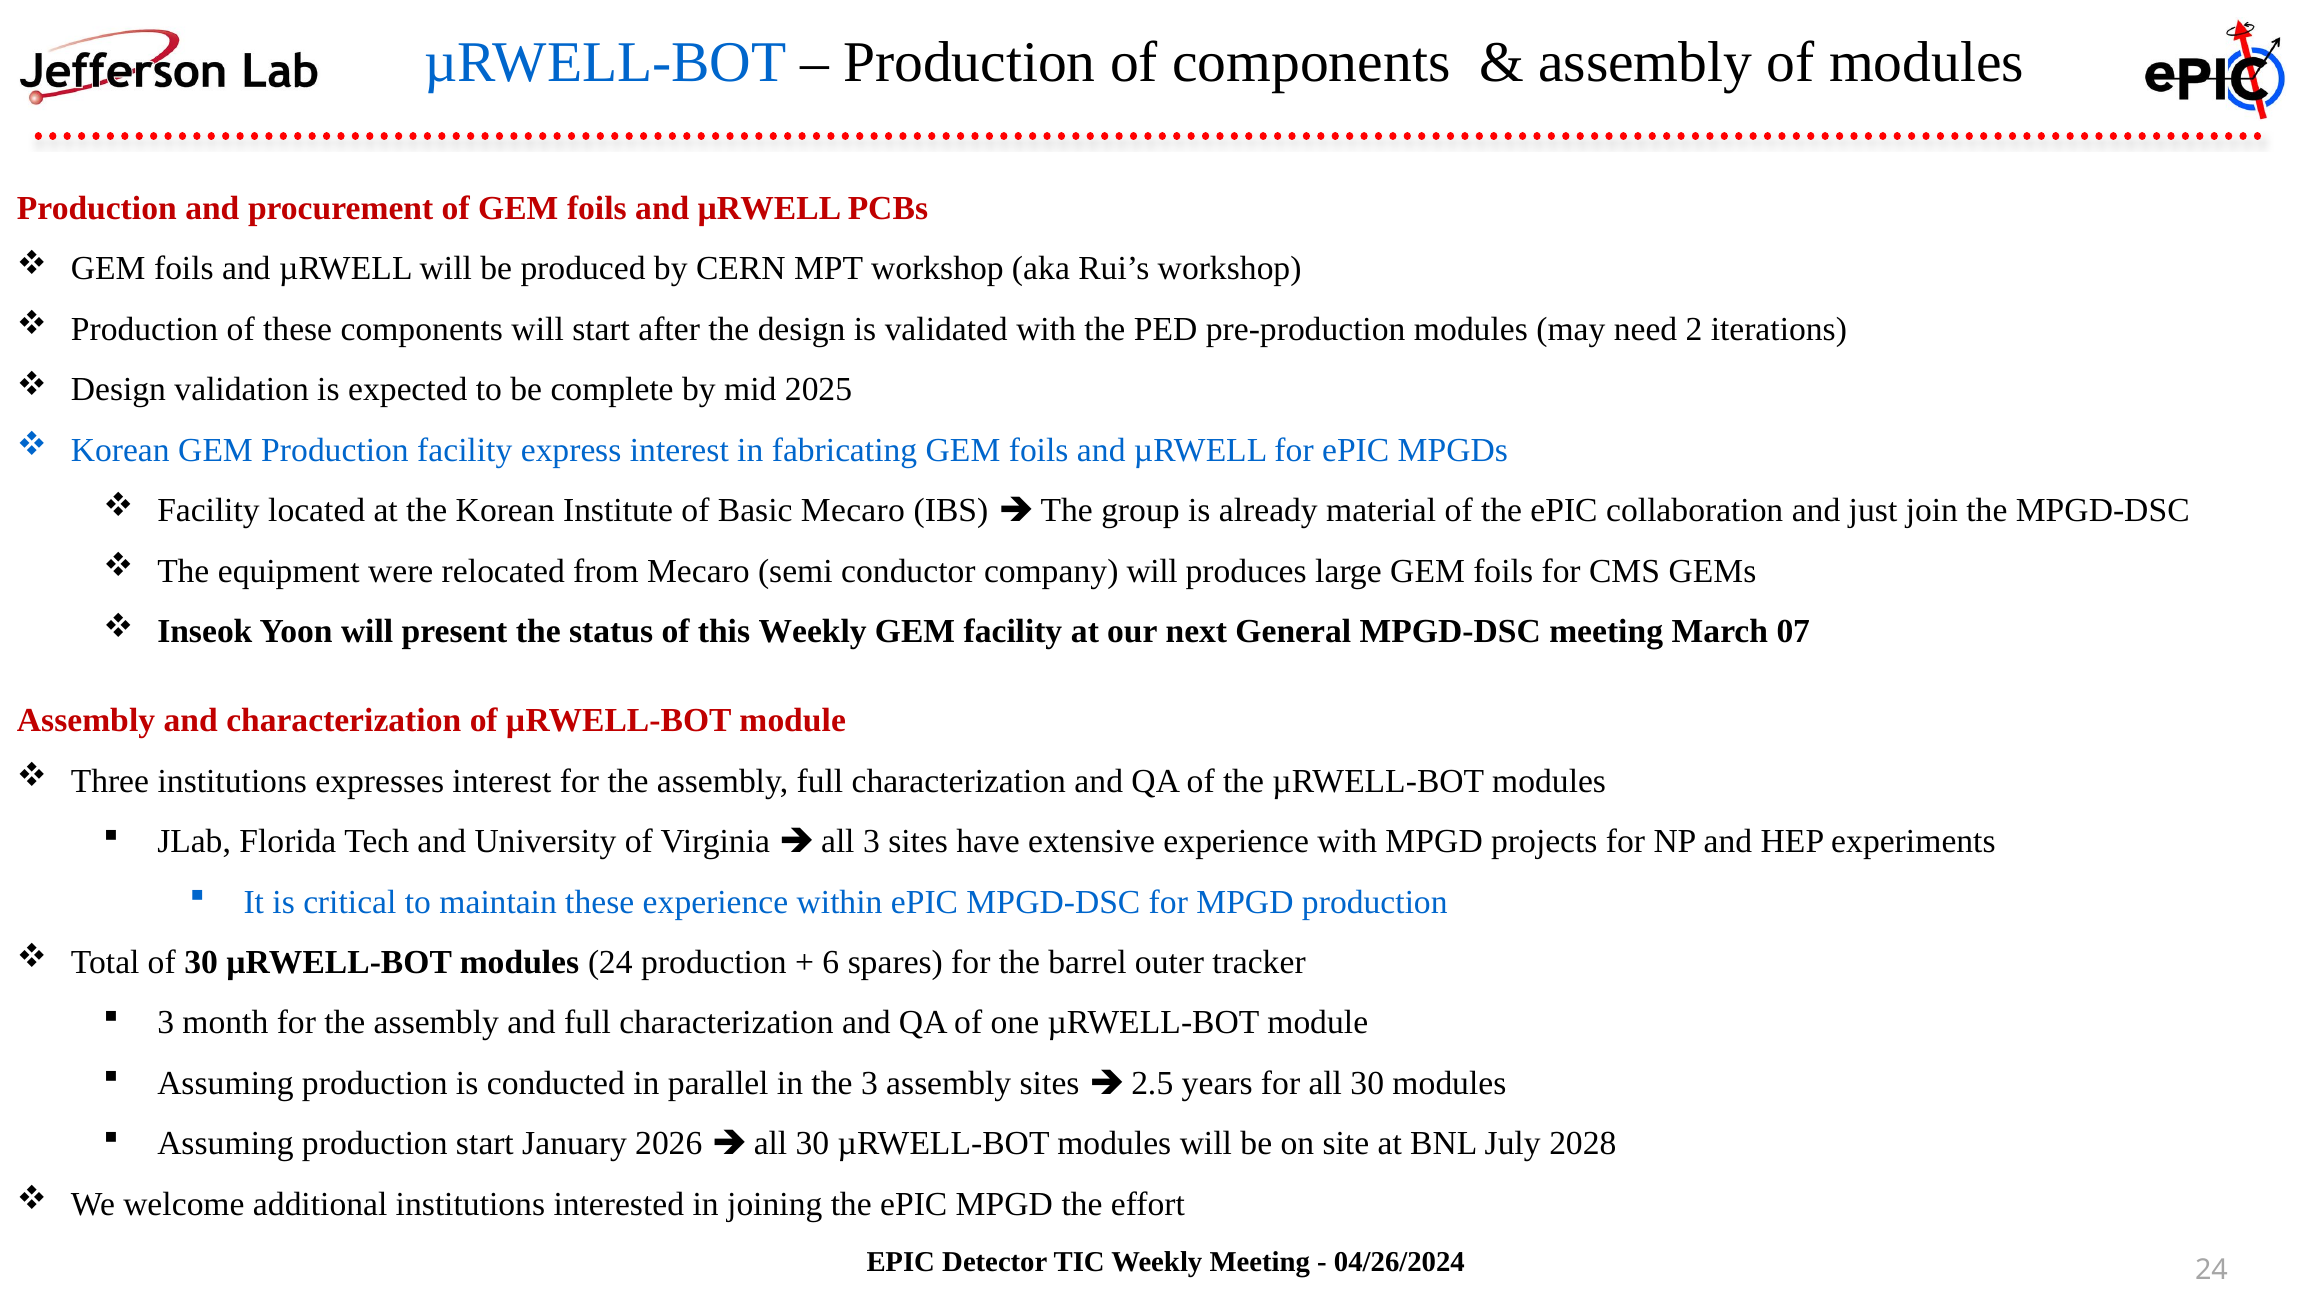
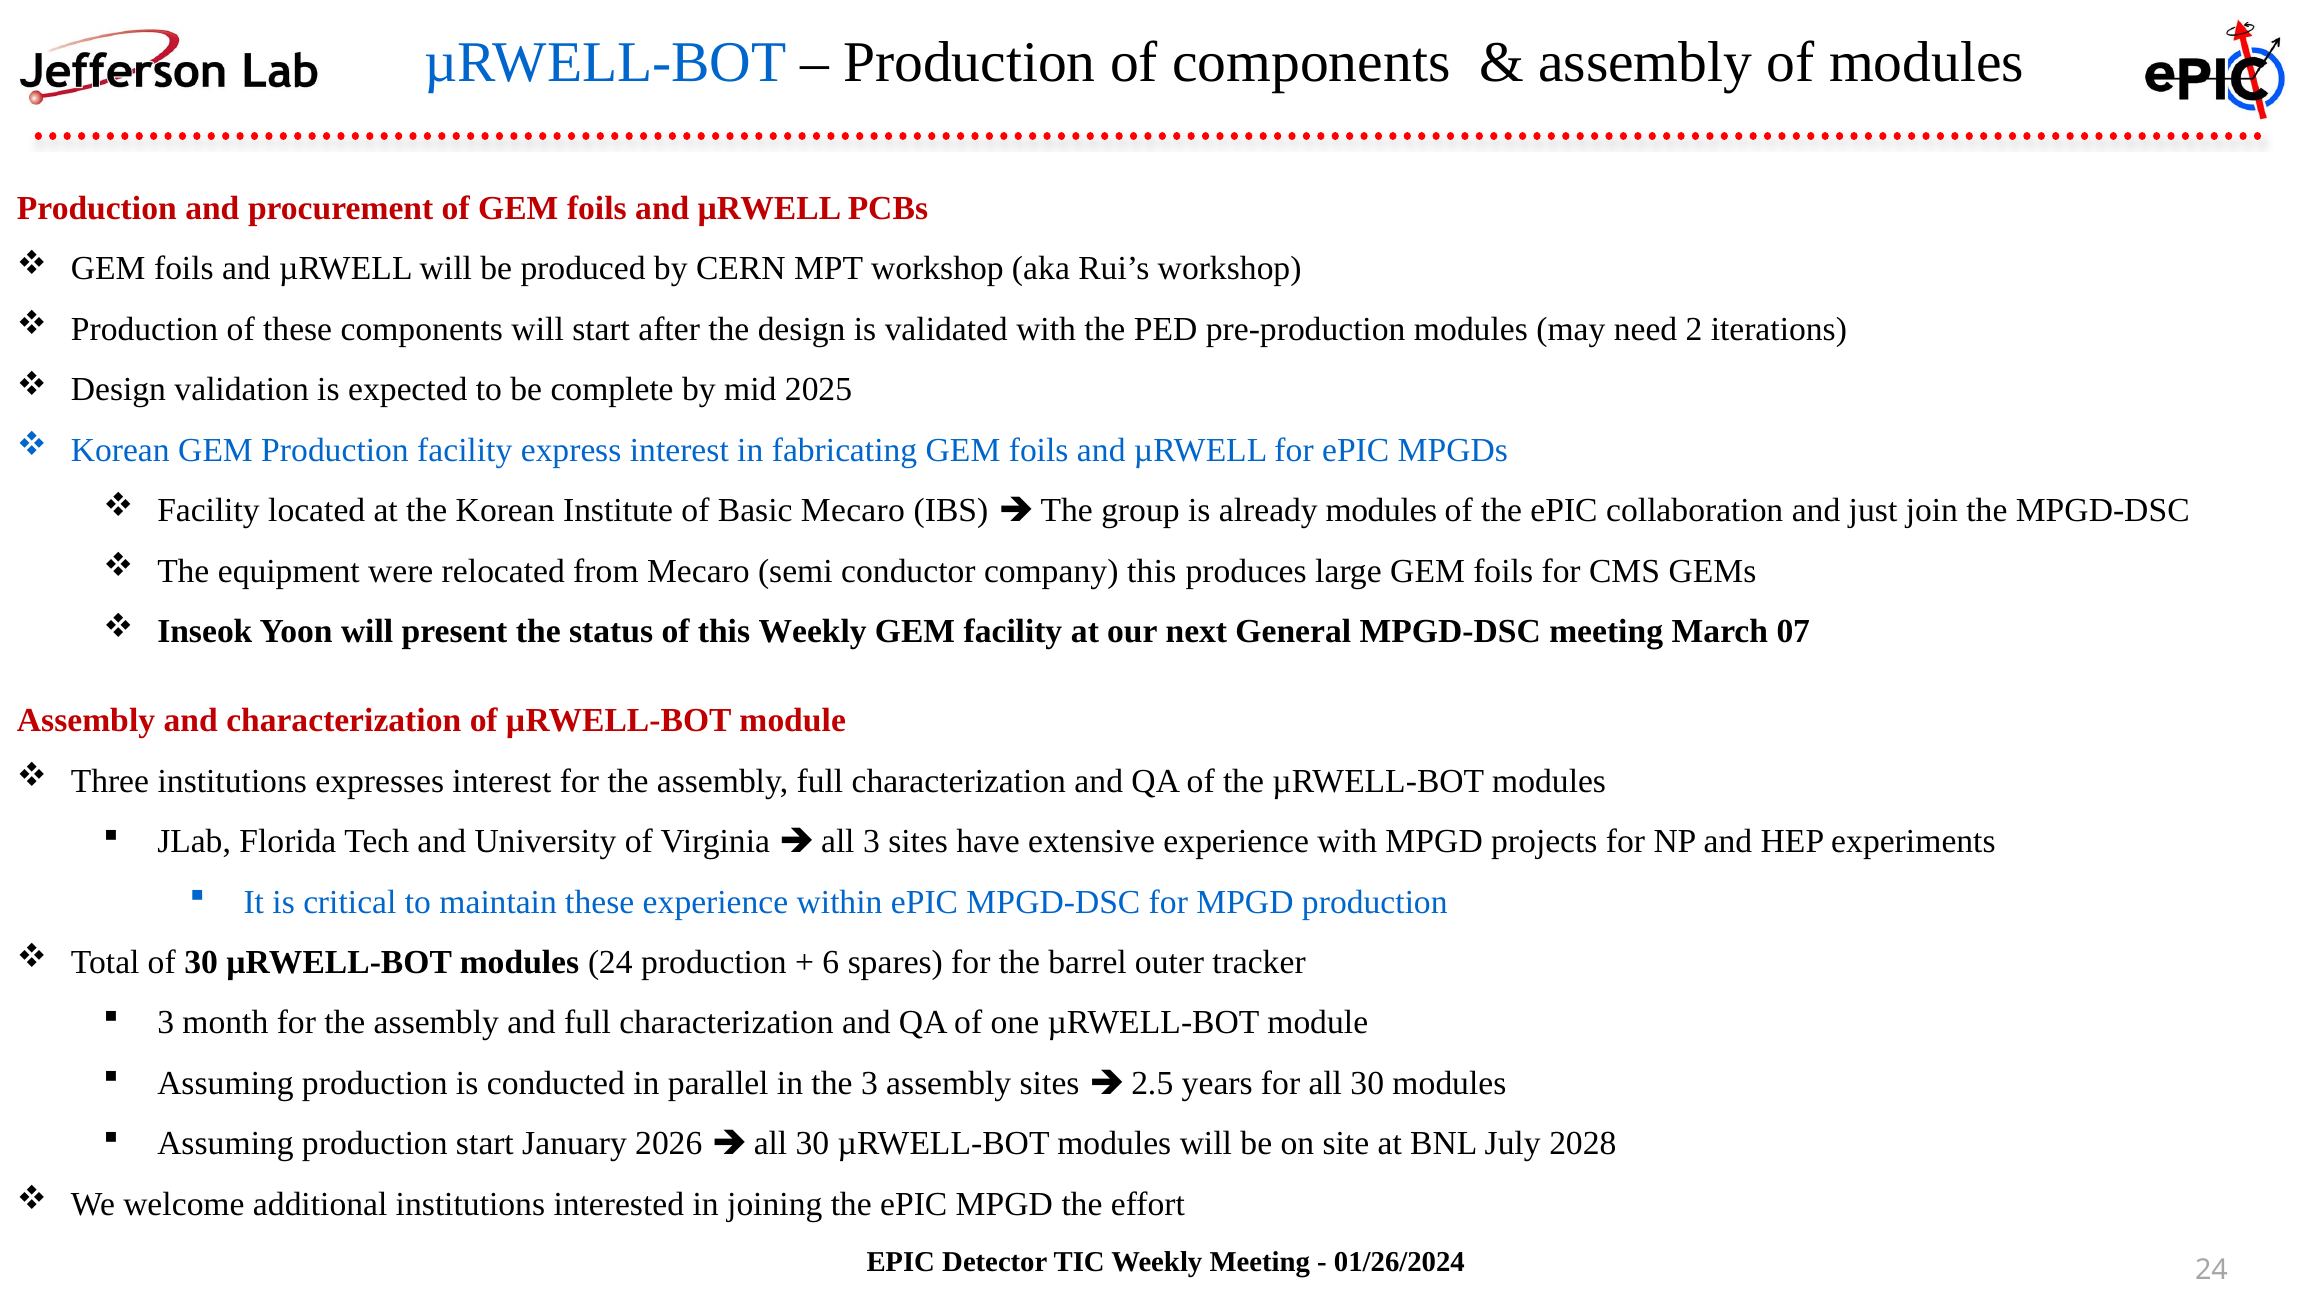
already material: material -> modules
company will: will -> this
04/26/2024: 04/26/2024 -> 01/26/2024
